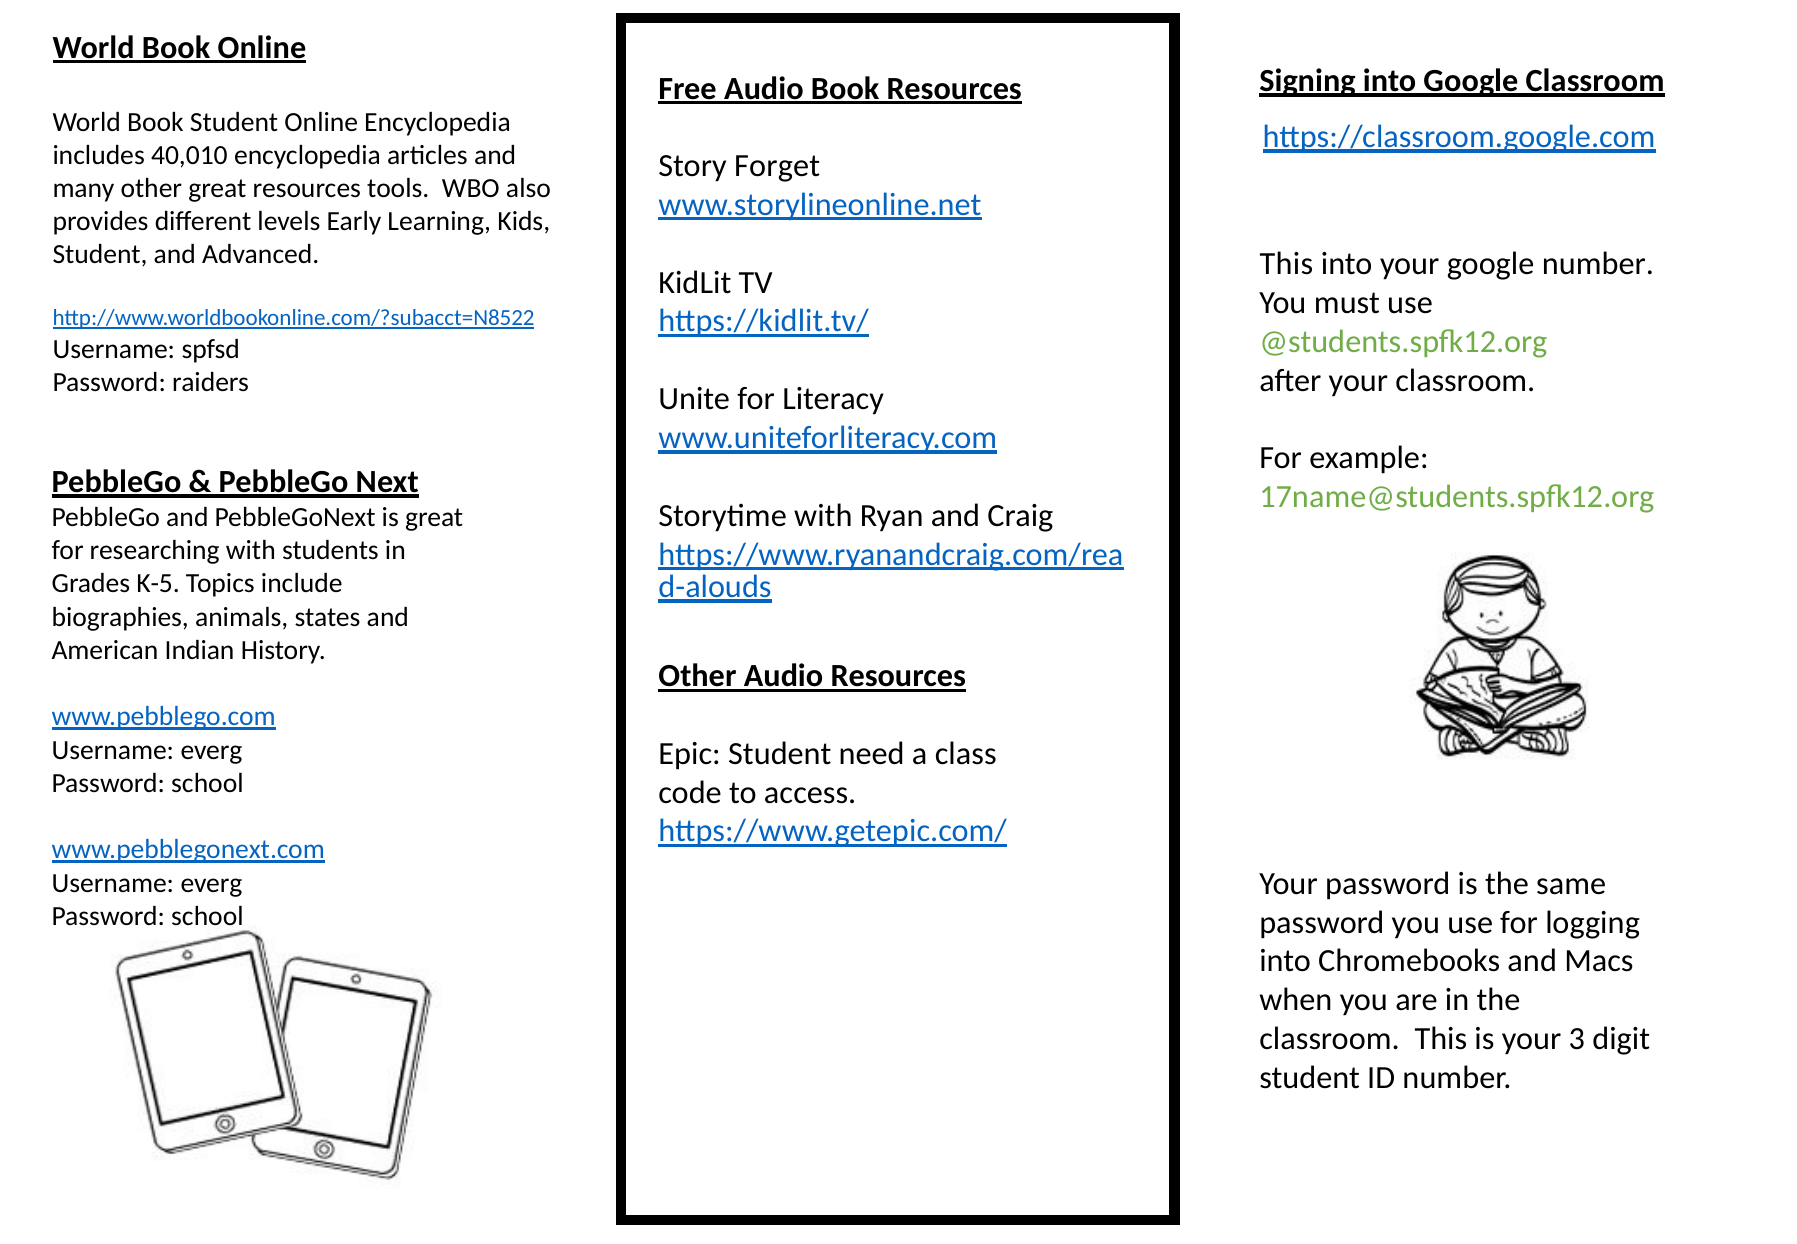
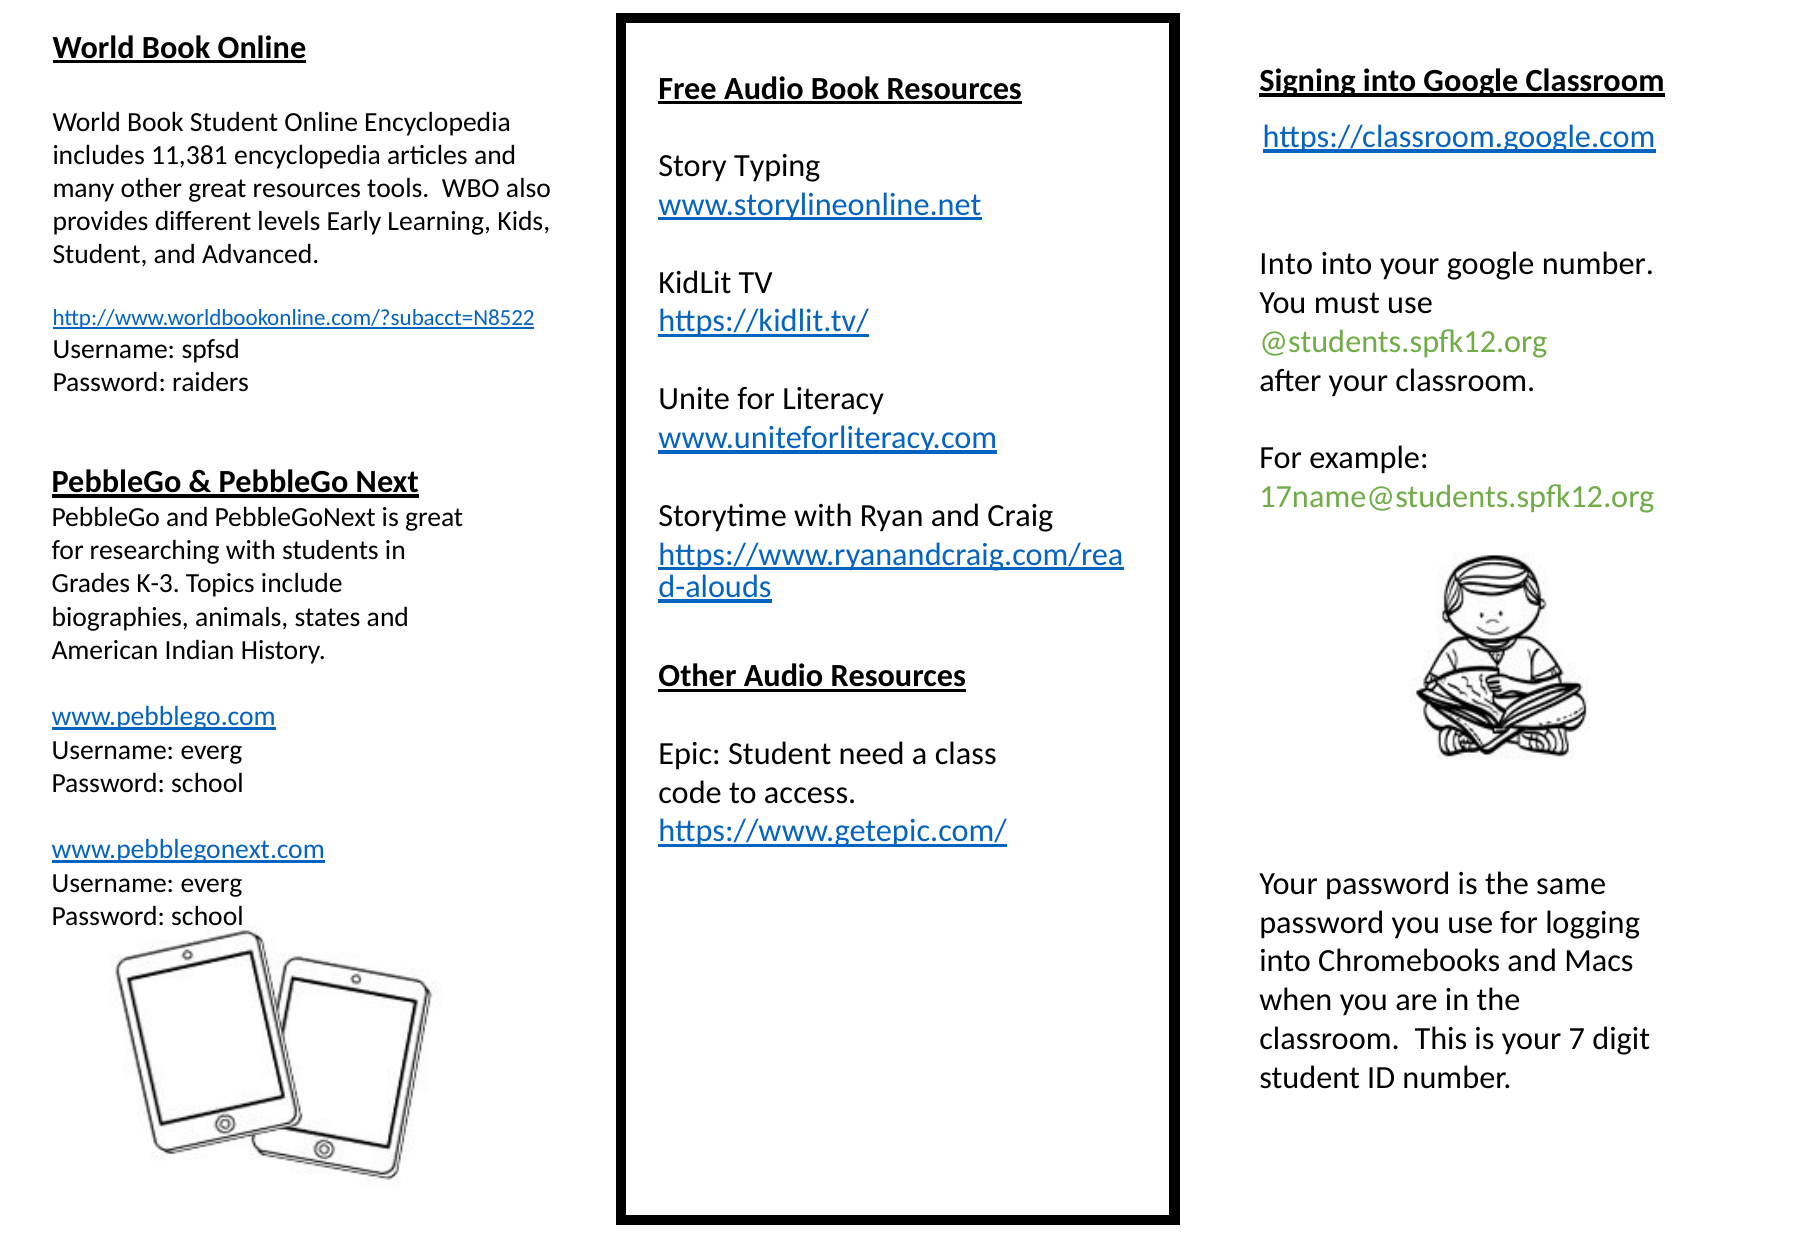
40,010: 40,010 -> 11,381
Forget: Forget -> Typing
This at (1286, 264): This -> Into
K-5: K-5 -> K-3
3: 3 -> 7
